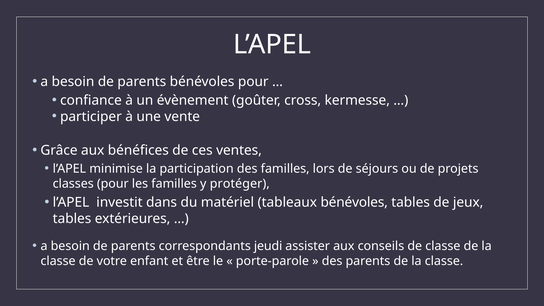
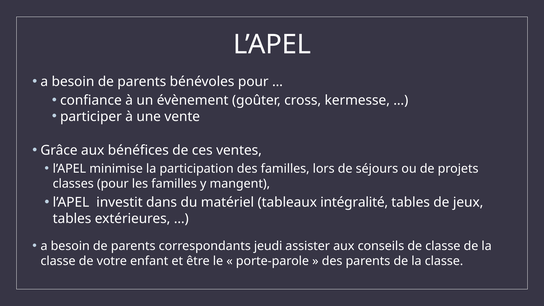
protéger: protéger -> mangent
tableaux bénévoles: bénévoles -> intégralité
